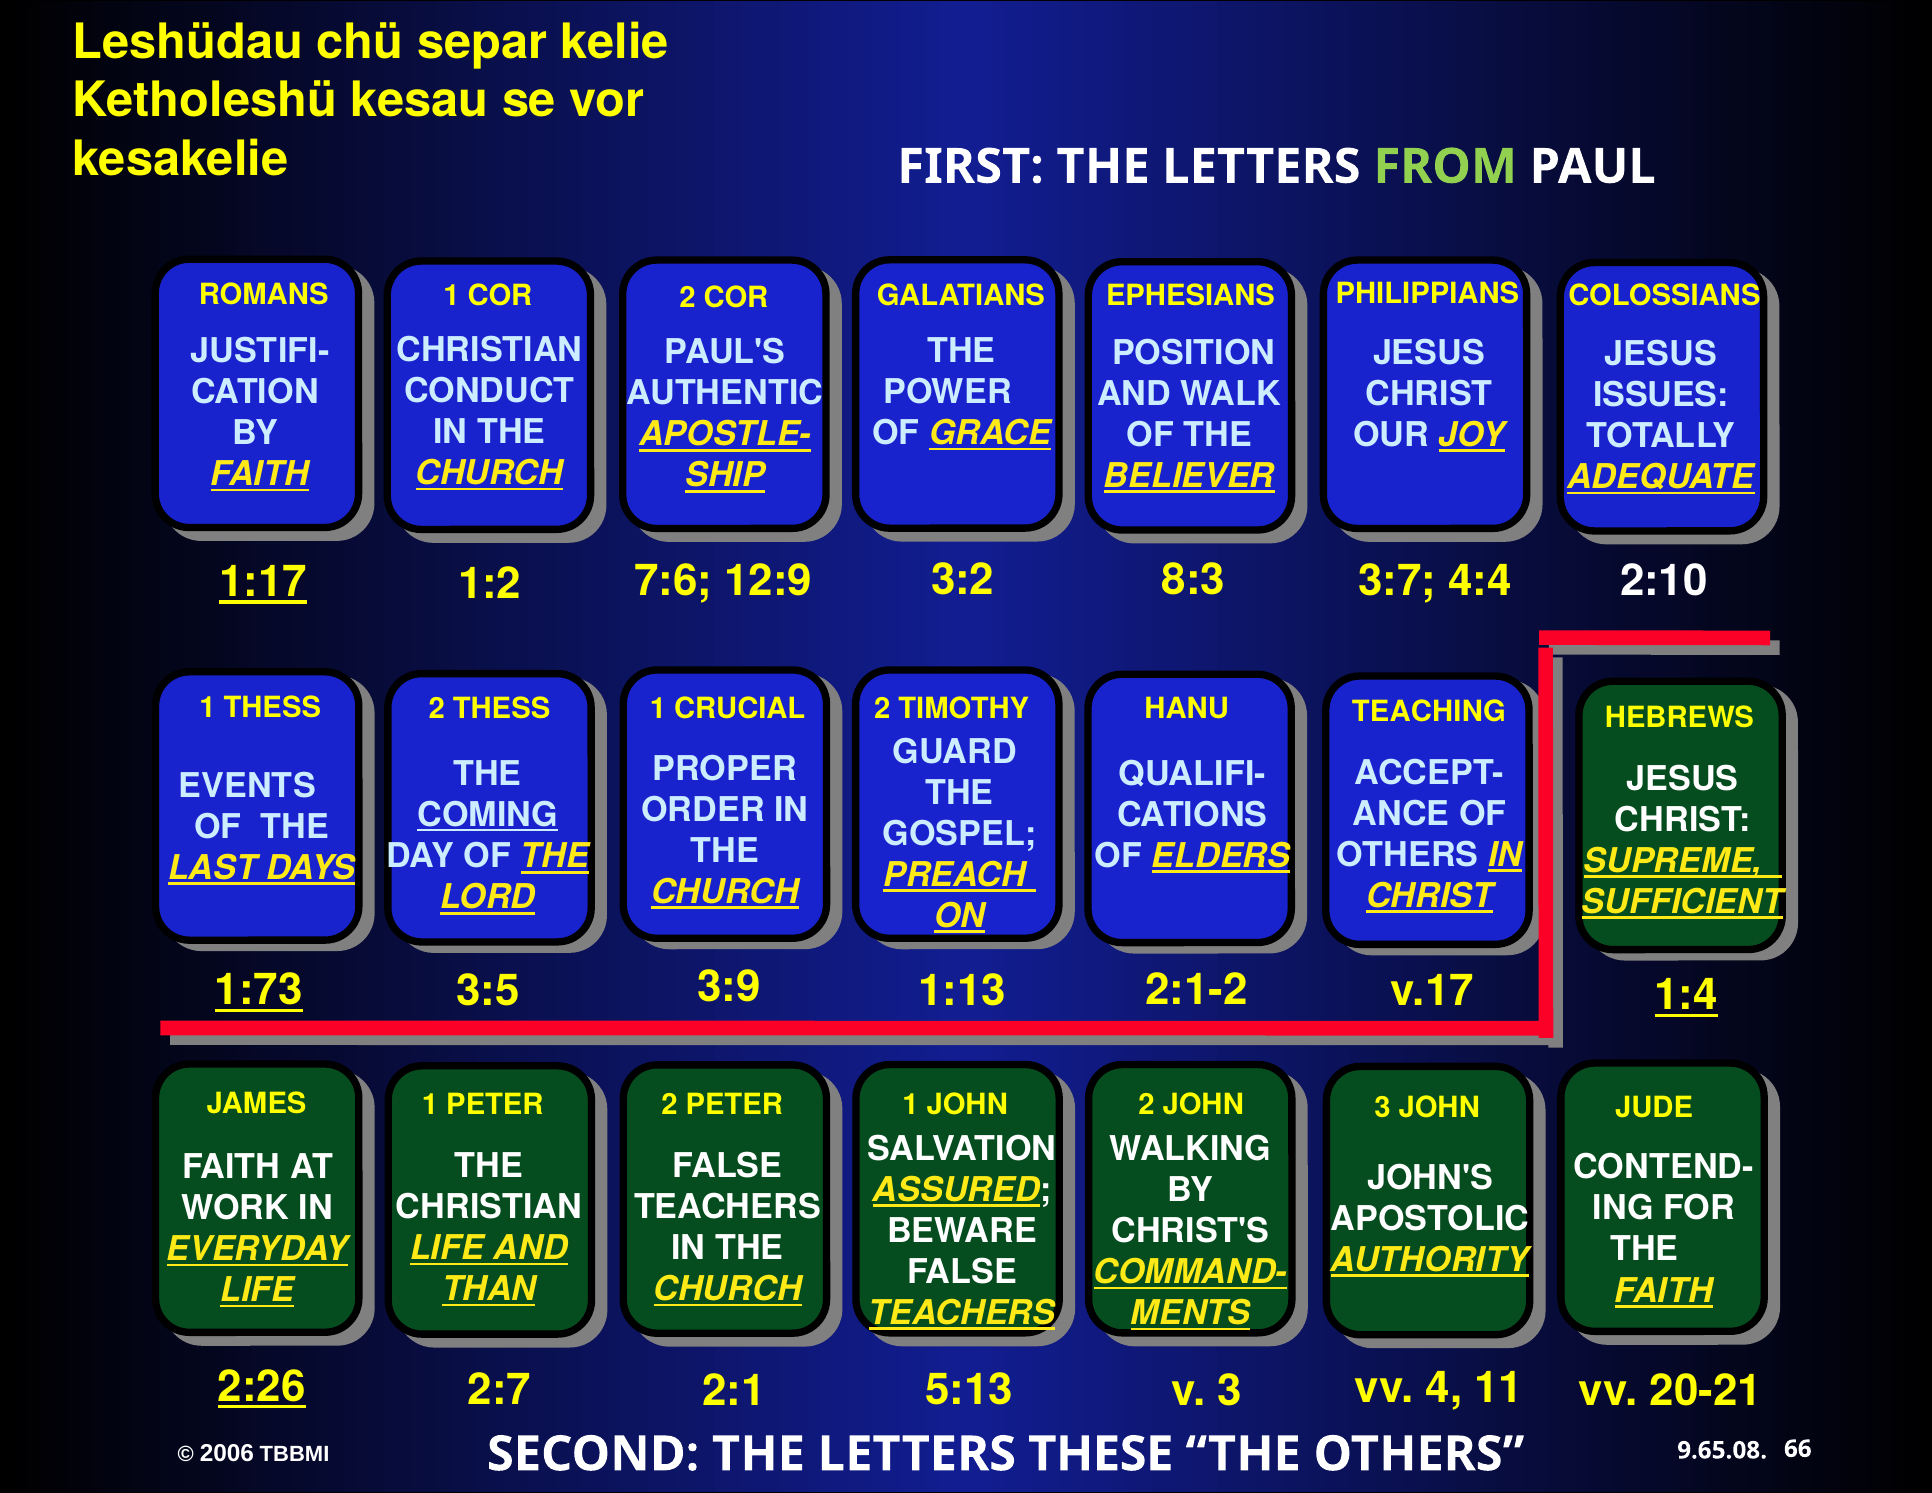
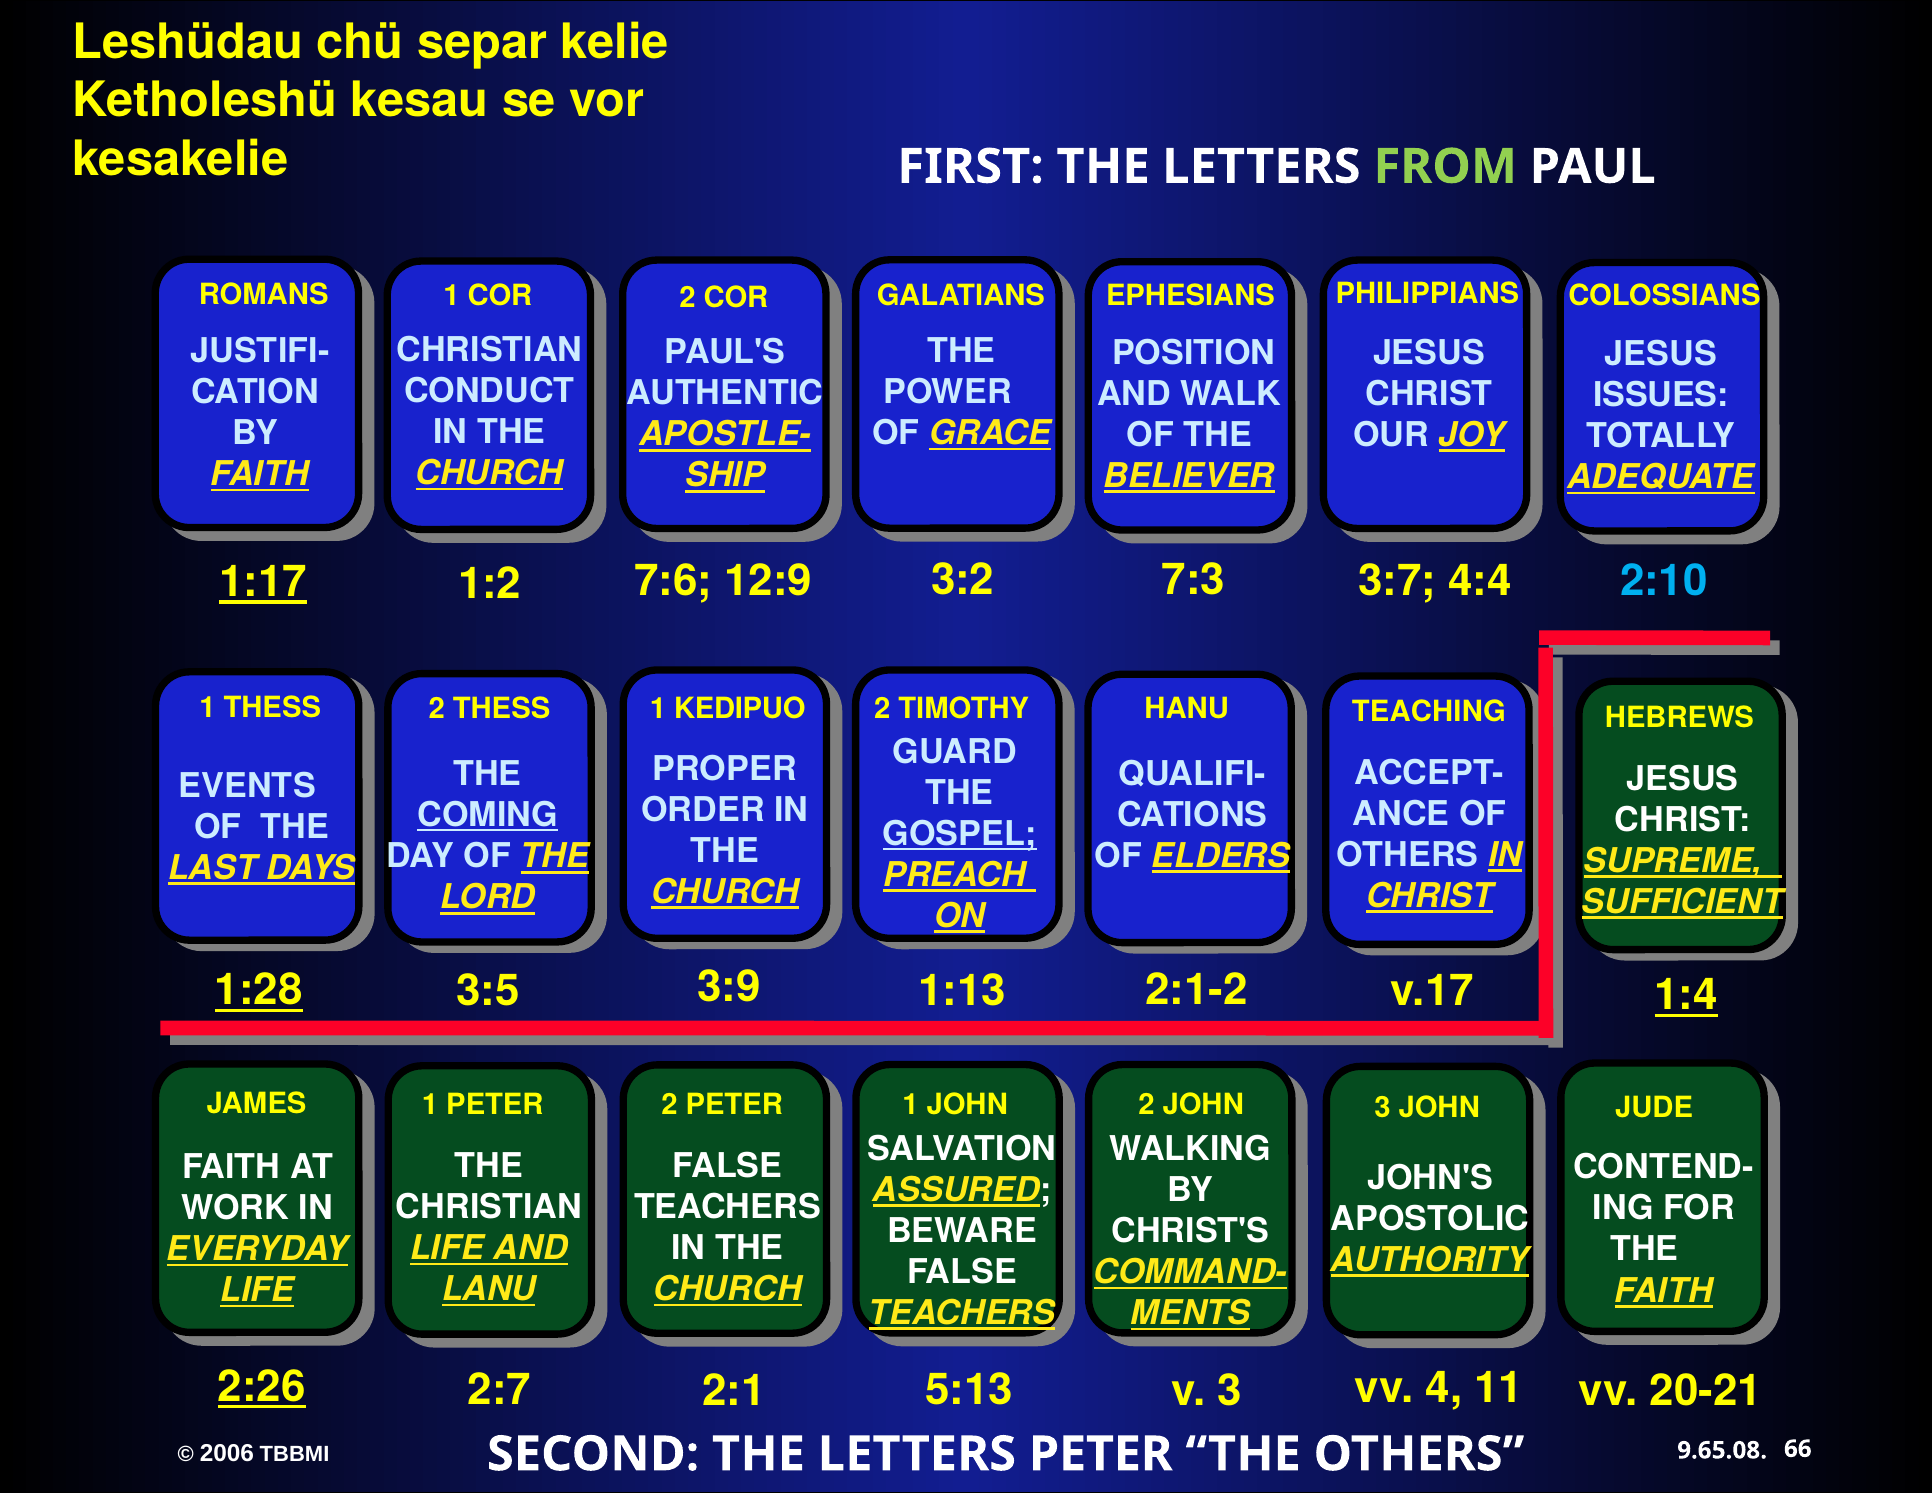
8:3: 8:3 -> 7:3
2:10 colour: white -> light blue
CRUCIAL: CRUCIAL -> KEDIPUO
GOSPEL underline: none -> present
1:73: 1:73 -> 1:28
THAN: THAN -> LANU
LETTERS THESE: THESE -> PETER
